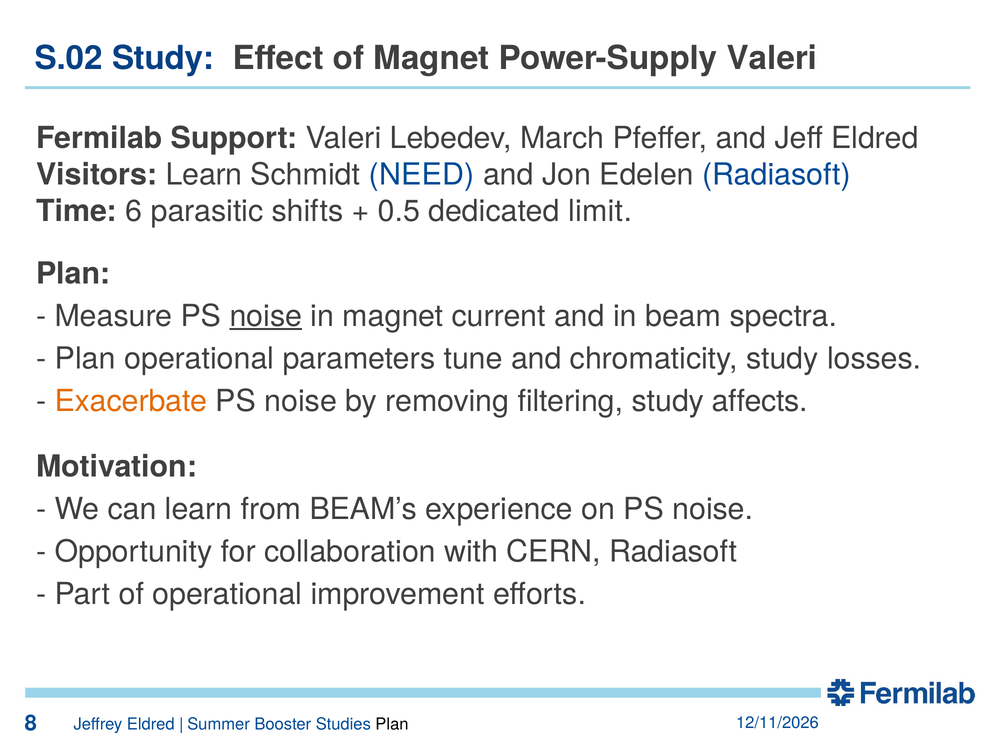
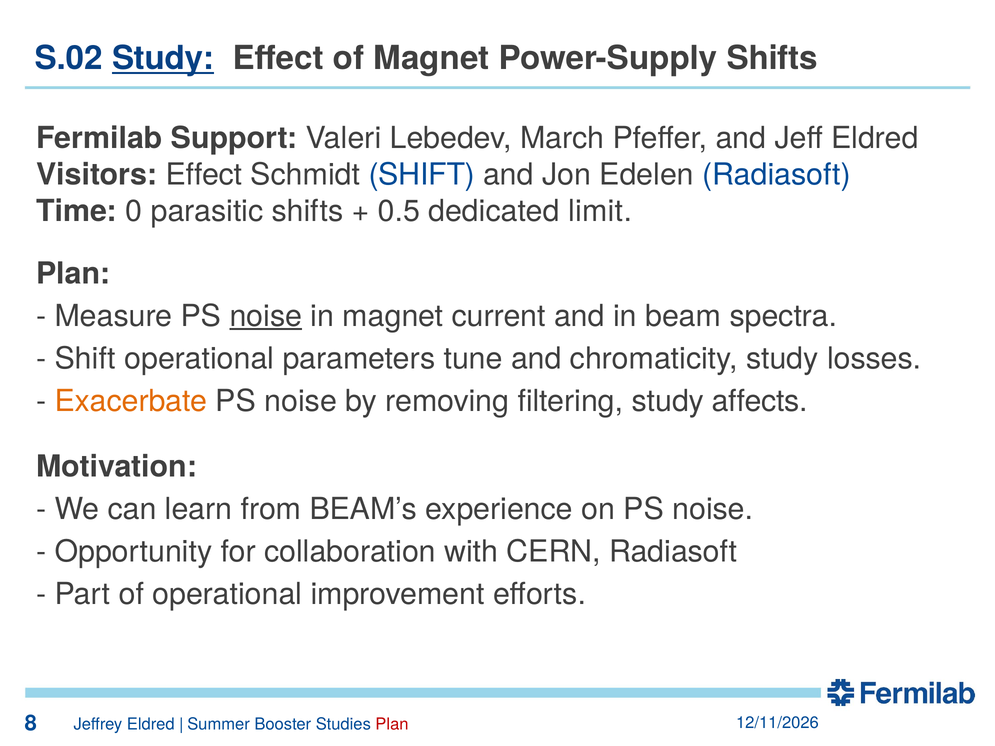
Study at (163, 59) underline: none -> present
Power-Supply Valeri: Valeri -> Shifts
Visitors Learn: Learn -> Effect
Schmidt NEED: NEED -> SHIFT
6: 6 -> 0
Plan at (85, 359): Plan -> Shift
Plan at (392, 725) colour: black -> red
